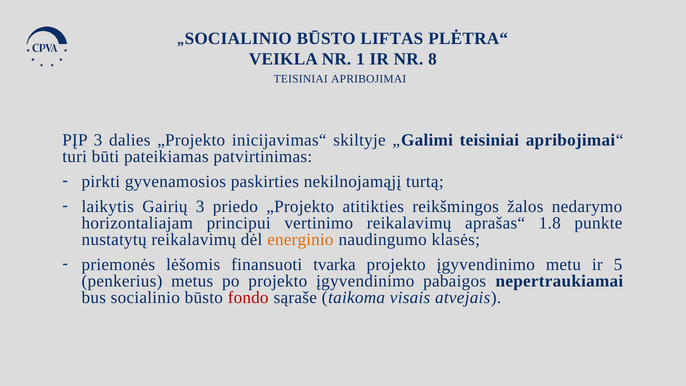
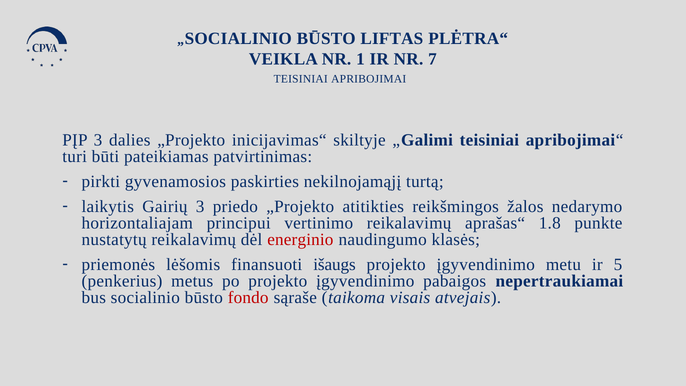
8: 8 -> 7
energinio colour: orange -> red
tvarka: tvarka -> išaugs
